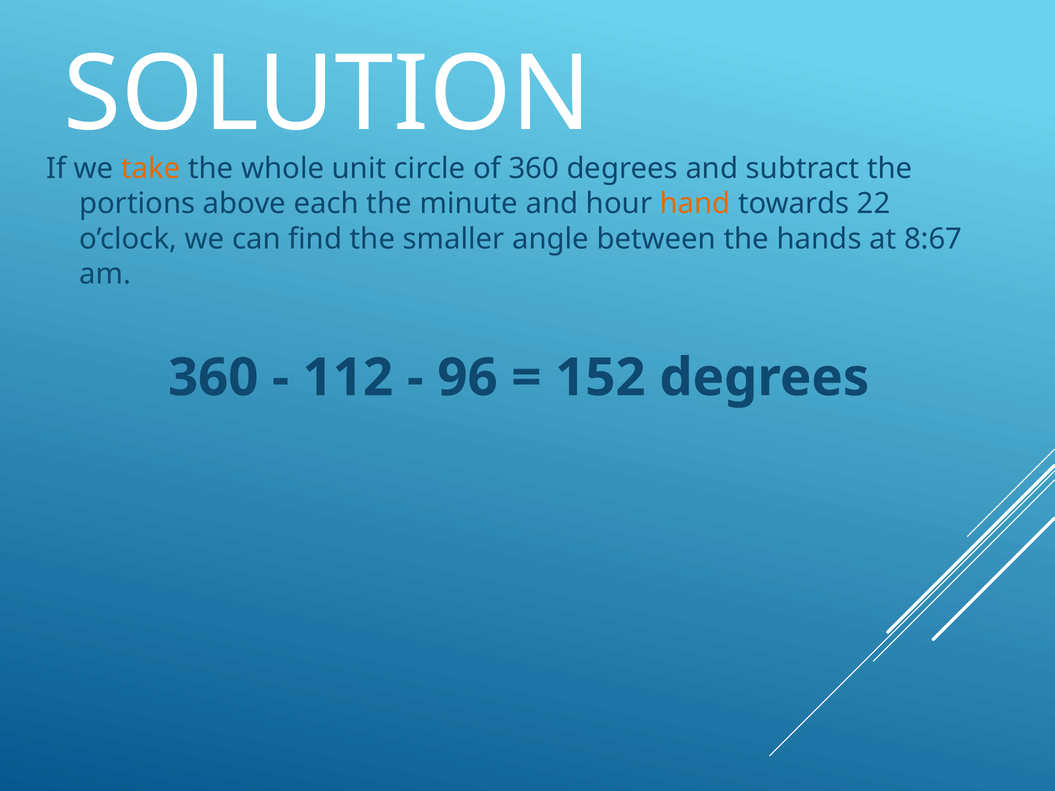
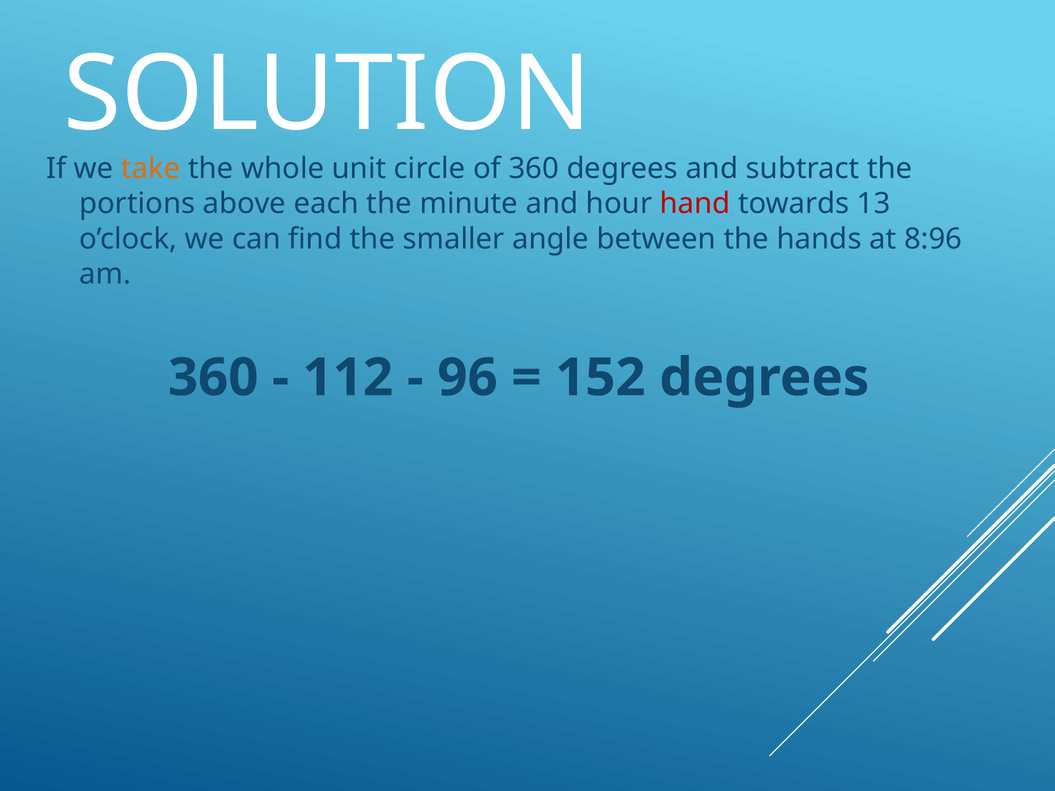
hand colour: orange -> red
22: 22 -> 13
8:67: 8:67 -> 8:96
